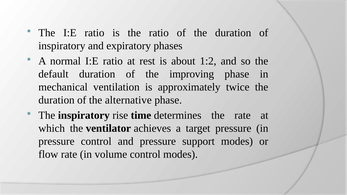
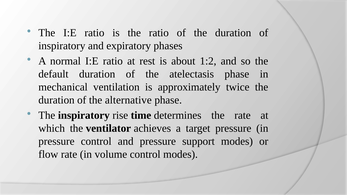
improving: improving -> atelectasis
